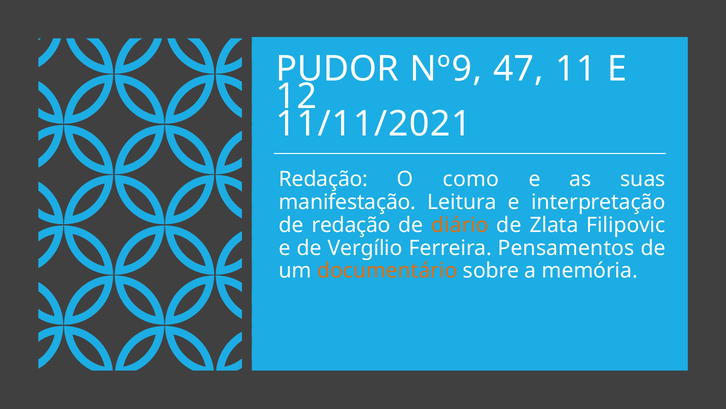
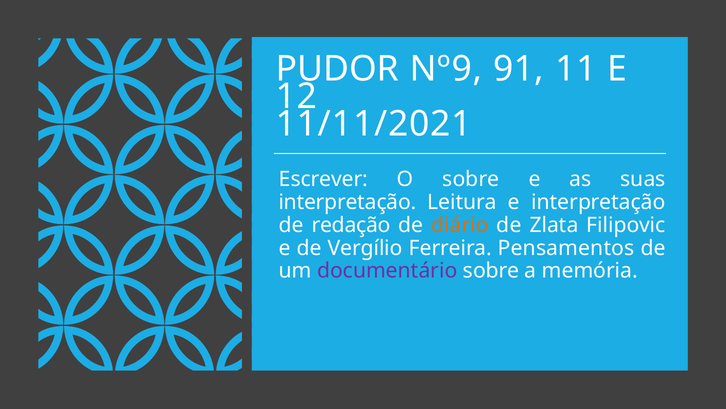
47: 47 -> 91
Redação at (323, 179): Redação -> Escrever
O como: como -> sobre
manifestação at (347, 202): manifestação -> interpretação
documentário colour: orange -> purple
